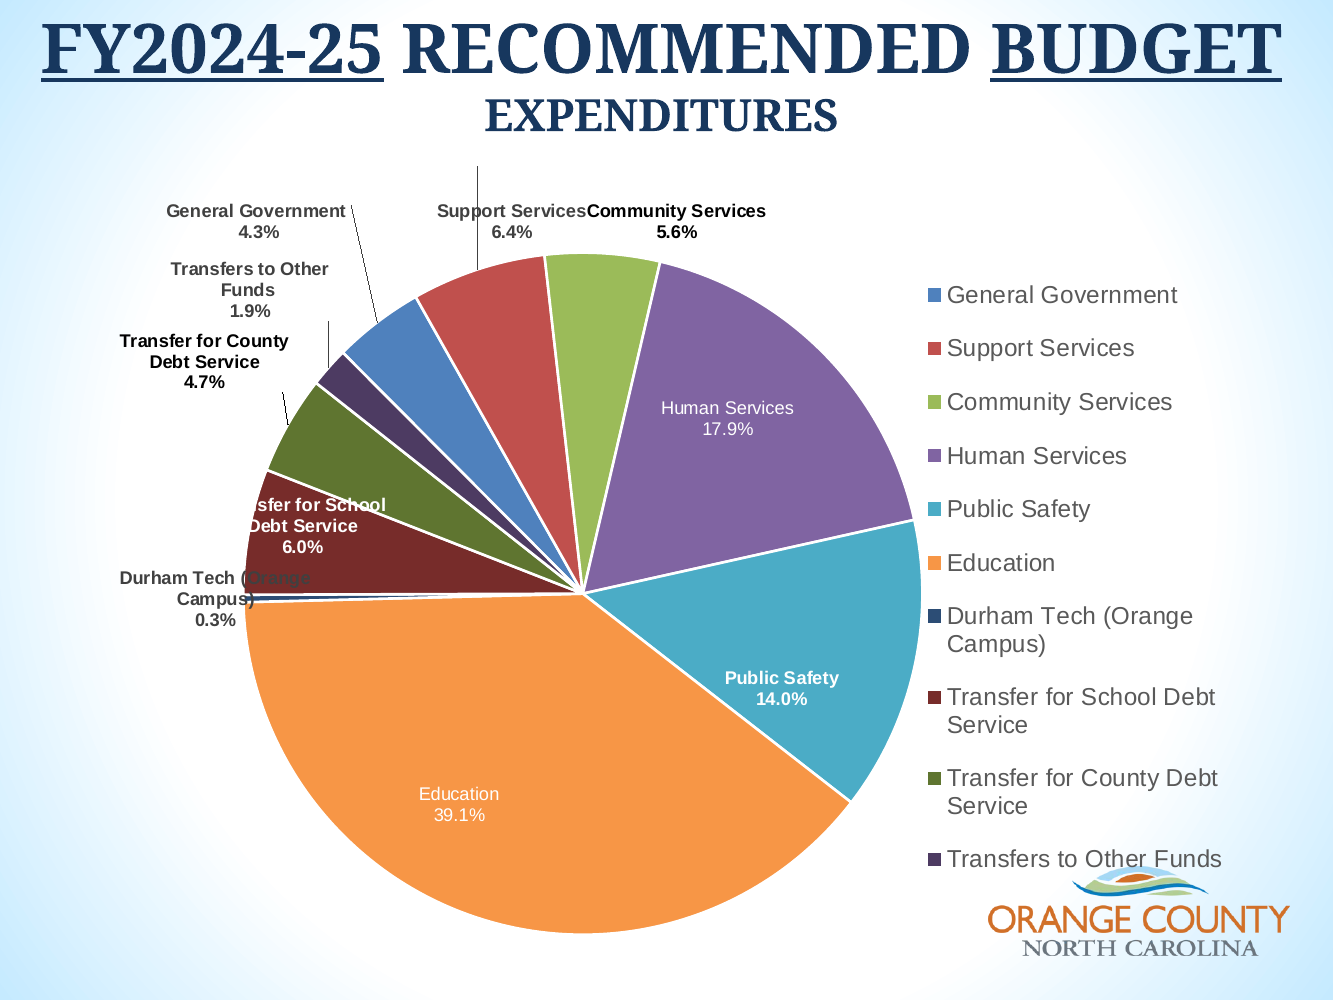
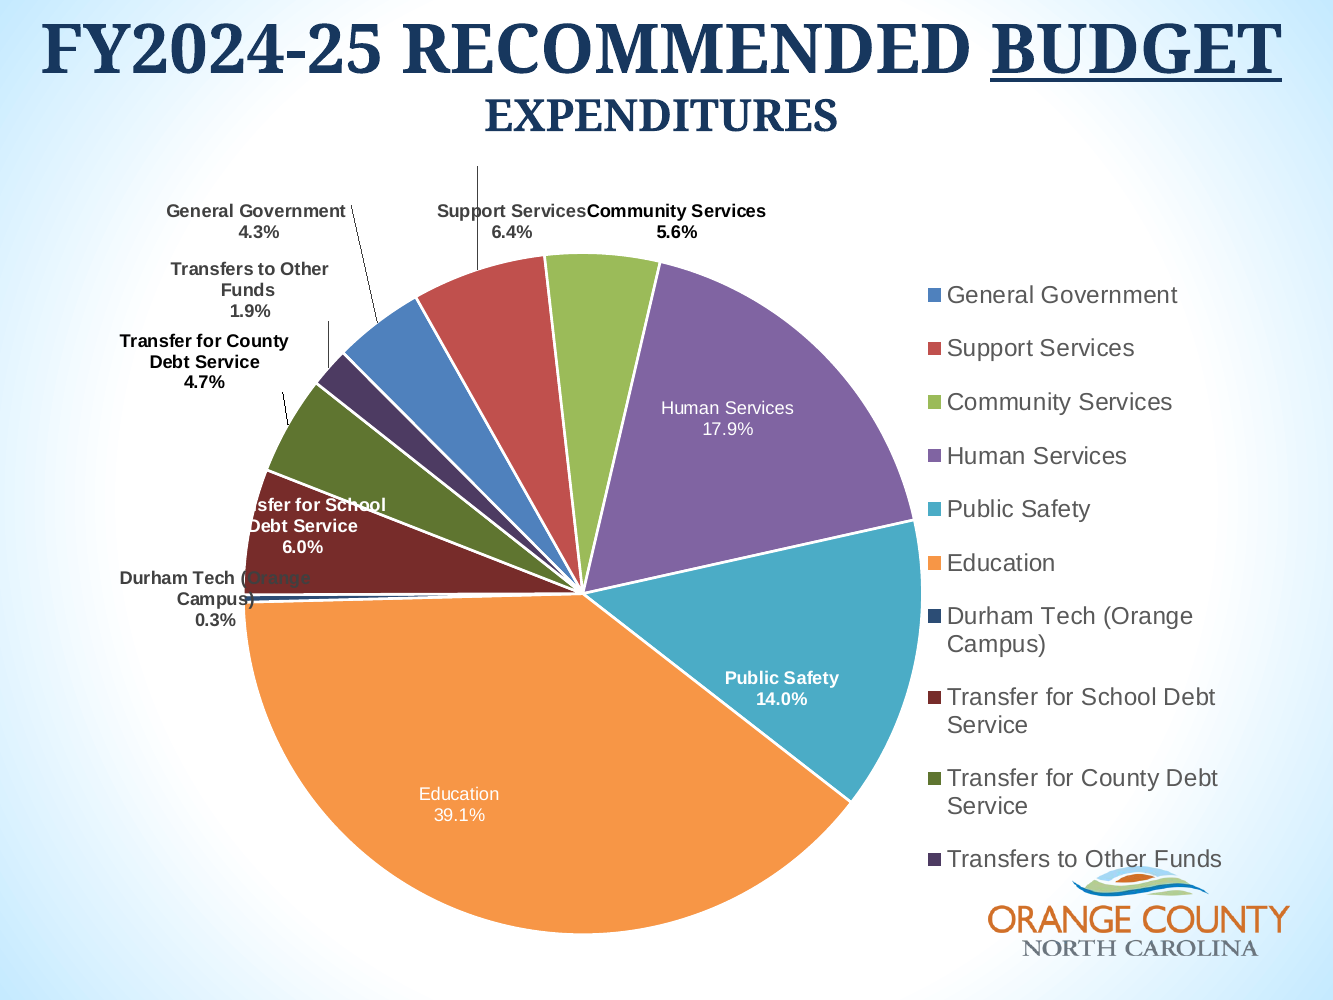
FY2024-25 underline: present -> none
